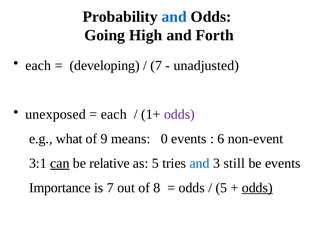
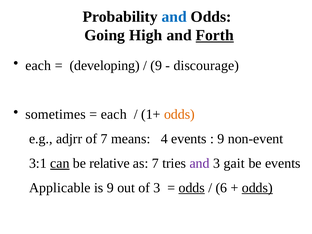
Forth underline: none -> present
7 at (156, 66): 7 -> 9
unadjusted: unadjusted -> discourage
unexposed: unexposed -> sometimes
odds at (179, 114) colour: purple -> orange
what: what -> adjrr
of 9: 9 -> 7
0: 0 -> 4
6 at (221, 139): 6 -> 9
as 5: 5 -> 7
and at (200, 163) colour: blue -> purple
still: still -> gait
Importance: Importance -> Applicable
is 7: 7 -> 9
of 8: 8 -> 3
odds at (192, 188) underline: none -> present
5 at (221, 188): 5 -> 6
